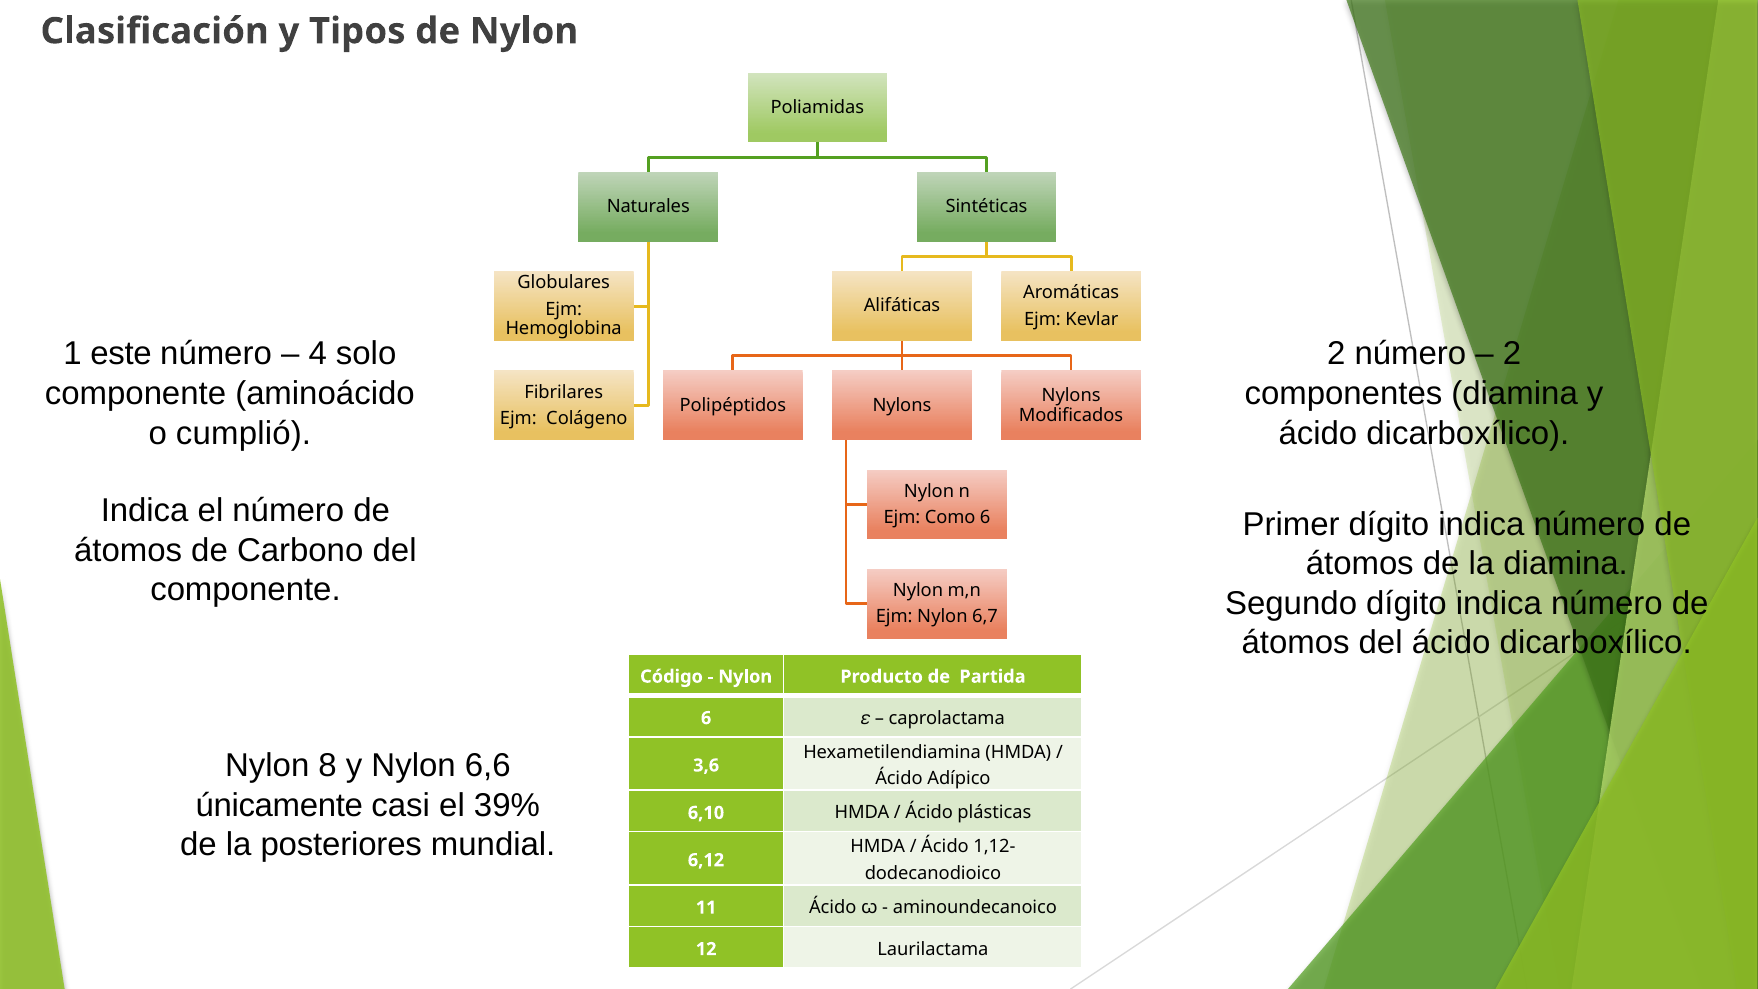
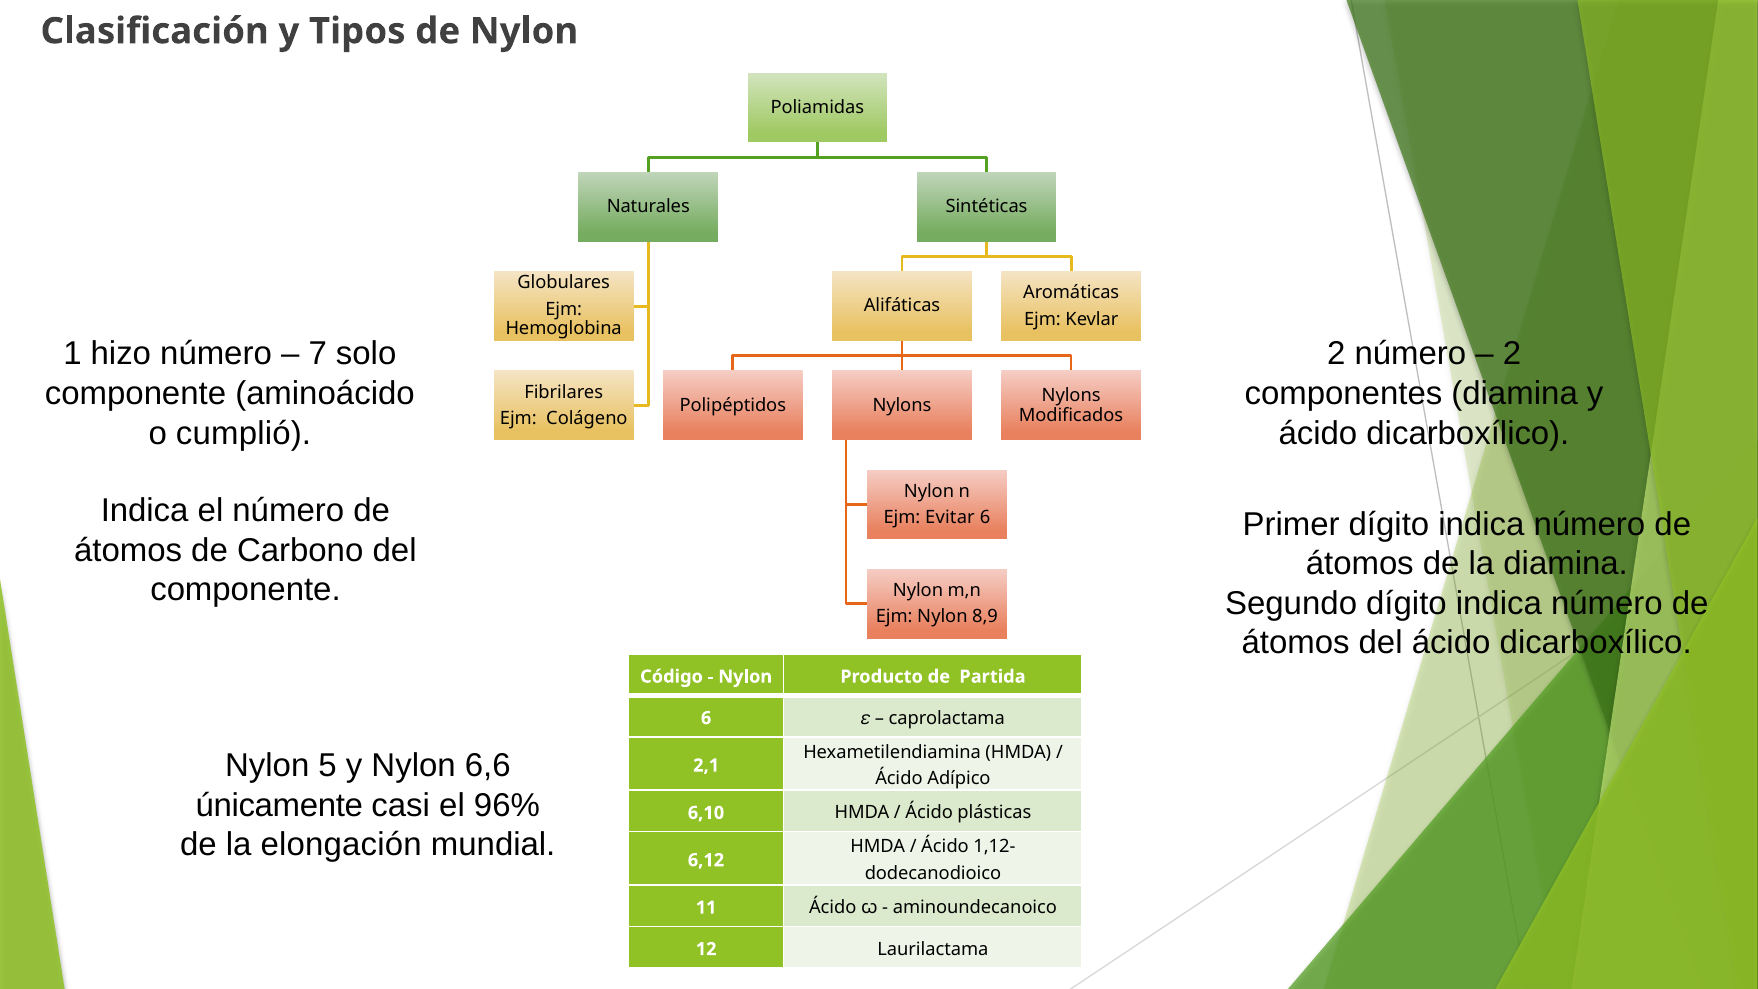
este: este -> hizo
4: 4 -> 7
Como: Como -> Evitar
6,7: 6,7 -> 8,9
8: 8 -> 5
3,6: 3,6 -> 2,1
39%: 39% -> 96%
posteriores: posteriores -> elongación
